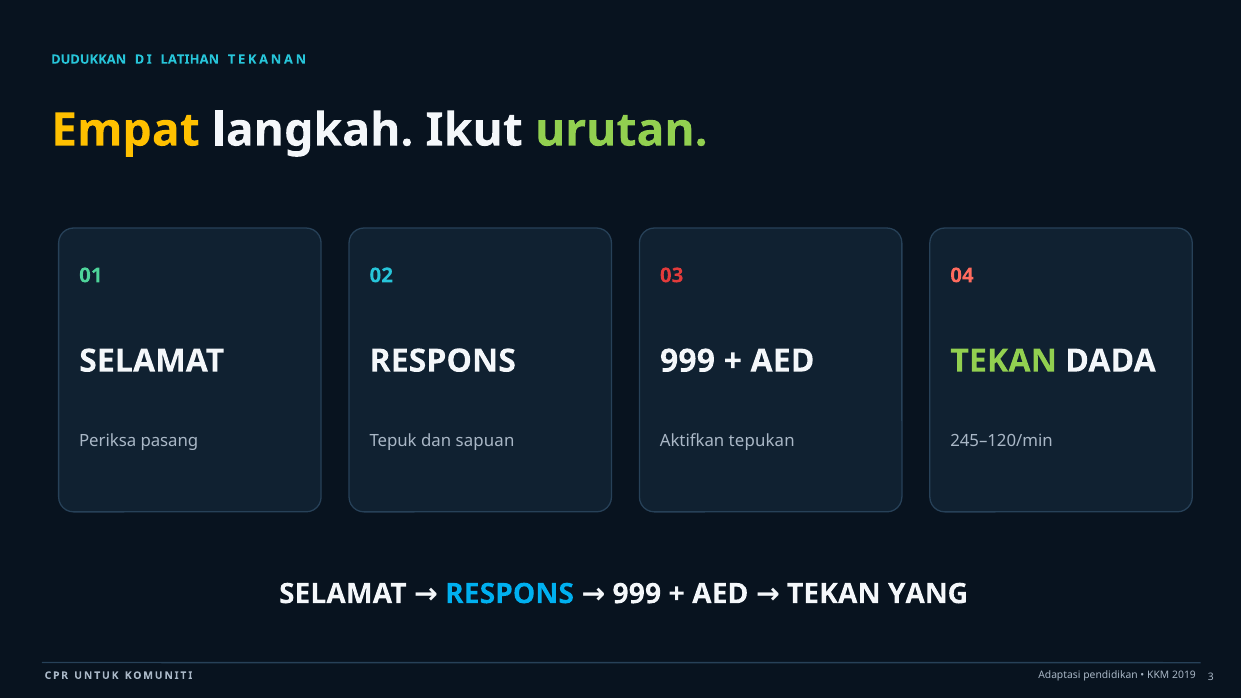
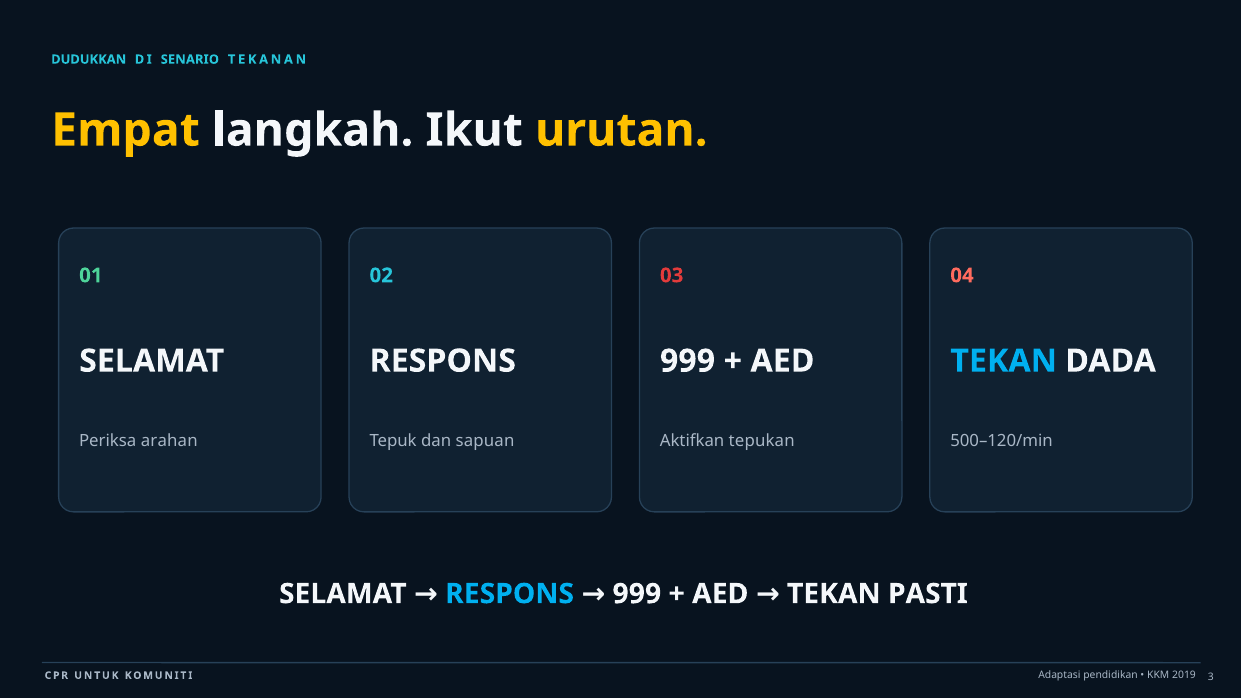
LATIHAN: LATIHAN -> SENARIO
urutan colour: light green -> yellow
TEKAN at (1004, 361) colour: light green -> light blue
pasang: pasang -> arahan
245–120/min: 245–120/min -> 500–120/min
YANG: YANG -> PASTI
